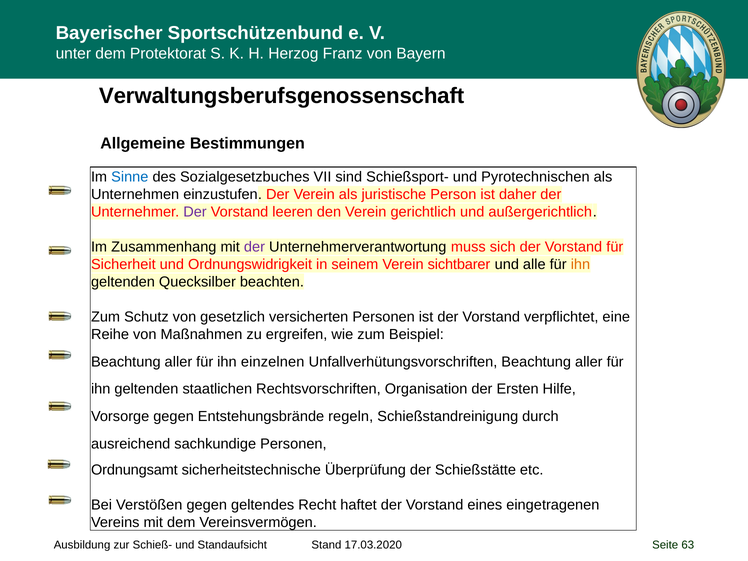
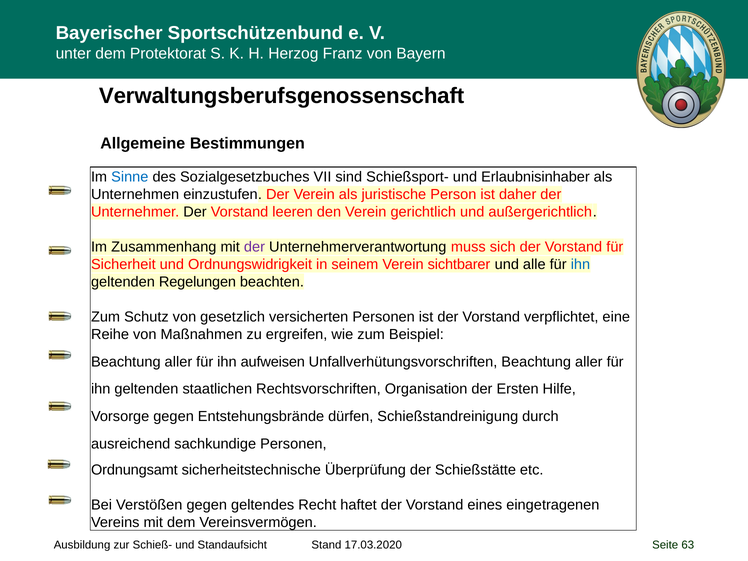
Pyrotechnischen: Pyrotechnischen -> Erlaubnisinhaber
Der at (195, 212) colour: purple -> black
ihn at (580, 264) colour: orange -> blue
Quecksilber: Quecksilber -> Regelungen
einzelnen: einzelnen -> aufweisen
regeln: regeln -> dürfen
